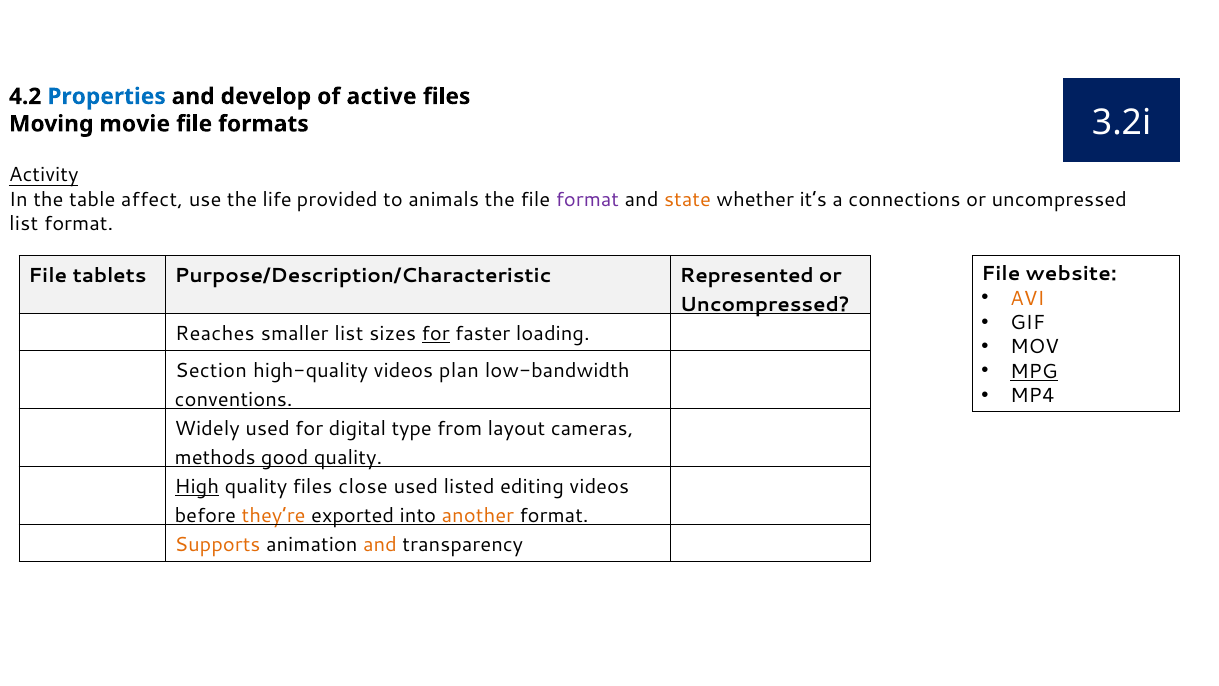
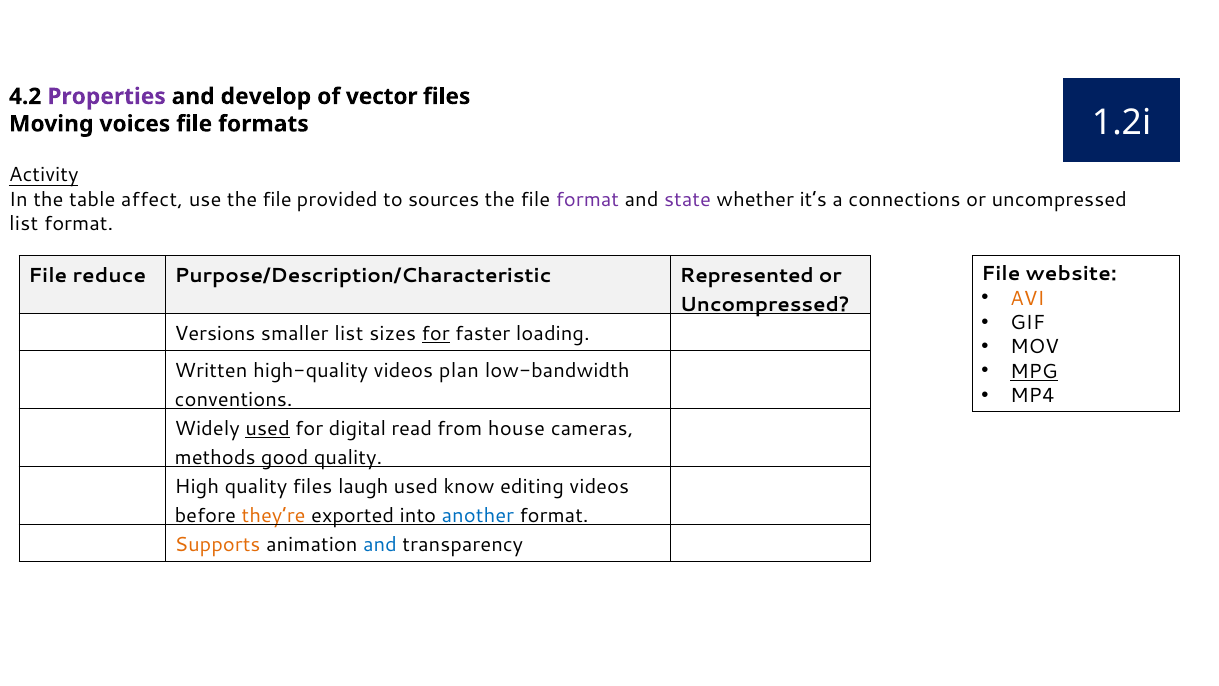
Properties colour: blue -> purple
active: active -> vector
movie: movie -> voices
3.2i: 3.2i -> 1.2i
use the life: life -> file
animals: animals -> sources
state colour: orange -> purple
tablets: tablets -> reduce
Reaches: Reaches -> Versions
Section: Section -> Written
used at (268, 429) underline: none -> present
type: type -> read
layout: layout -> house
High underline: present -> none
close: close -> laugh
listed: listed -> know
another colour: orange -> blue
and at (380, 544) colour: orange -> blue
